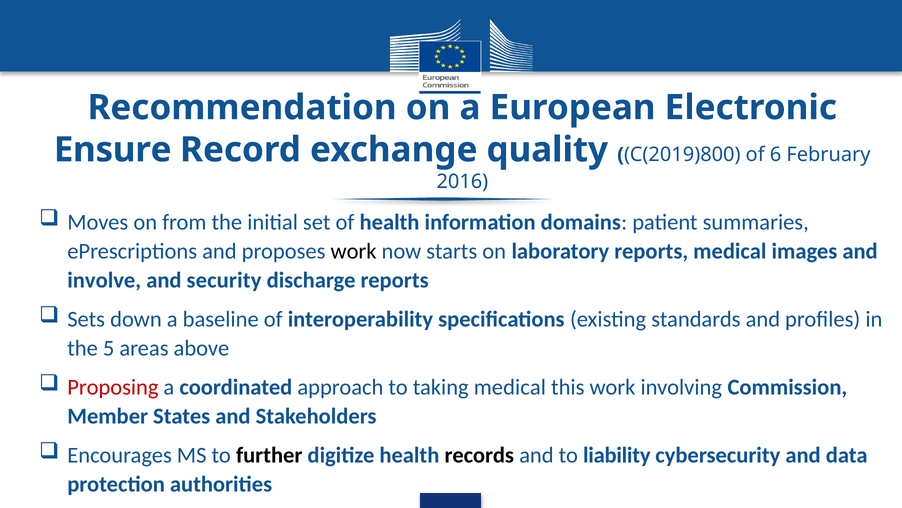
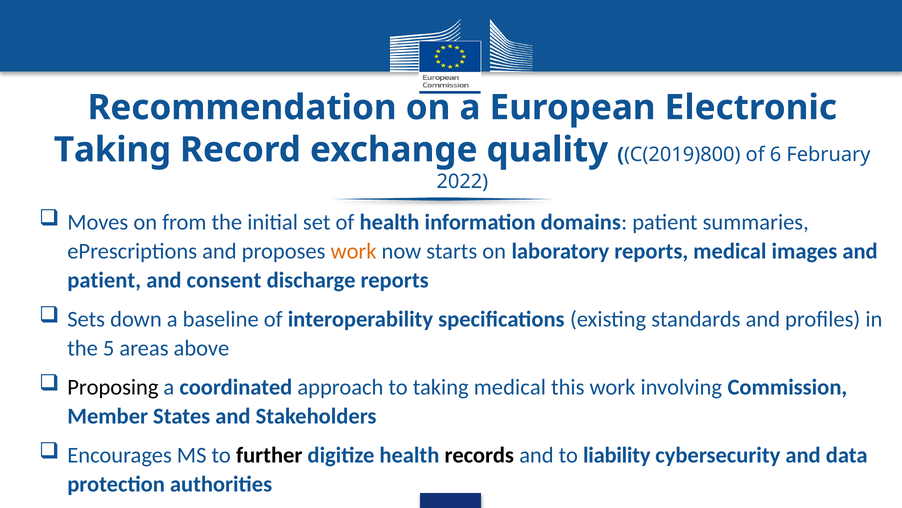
Ensure at (113, 150): Ensure -> Taking
2016: 2016 -> 2022
work at (354, 251) colour: black -> orange
involve at (104, 280): involve -> patient
security: security -> consent
Proposing colour: red -> black
